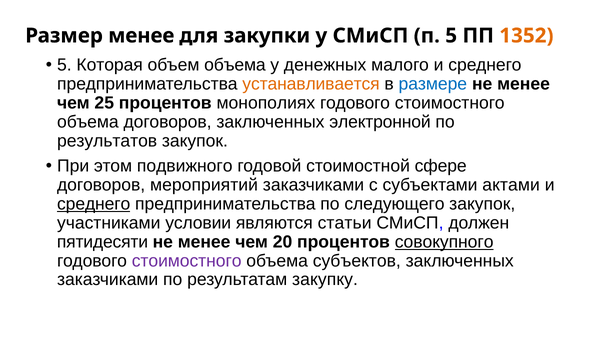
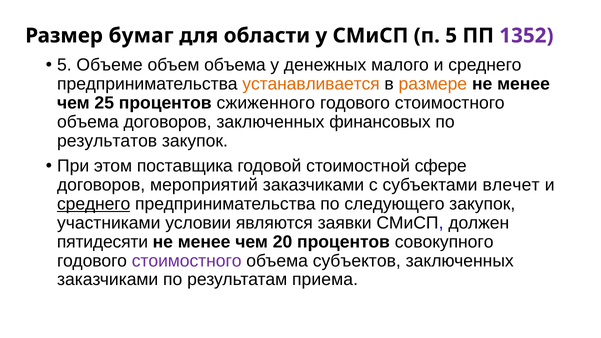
Размер менее: менее -> бумаг
закупки: закупки -> области
1352 colour: orange -> purple
Которая: Которая -> Объеме
размере colour: blue -> orange
монополиях: монополиях -> сжиженного
электронной: электронной -> финансовых
подвижного: подвижного -> поставщика
актами: актами -> влечет
статьи: статьи -> заявки
совокупного underline: present -> none
закупку: закупку -> приема
